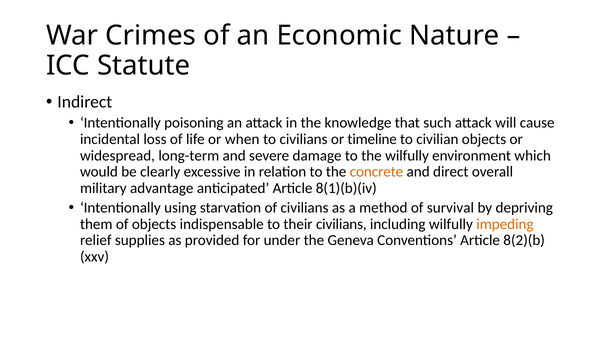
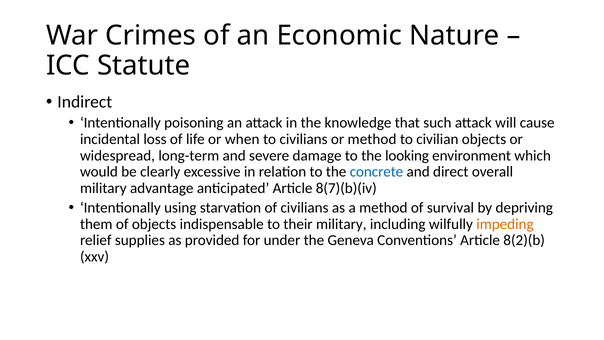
or timeline: timeline -> method
the wilfully: wilfully -> looking
concrete colour: orange -> blue
8(1)(b)(iv: 8(1)(b)(iv -> 8(7)(b)(iv
their civilians: civilians -> military
